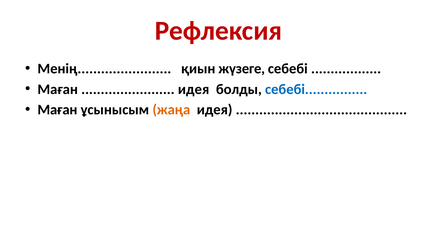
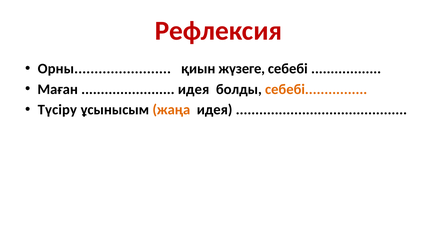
Менің: Менің -> Орны
себебі at (316, 89) colour: blue -> orange
Маған at (57, 110): Маған -> Түсіру
